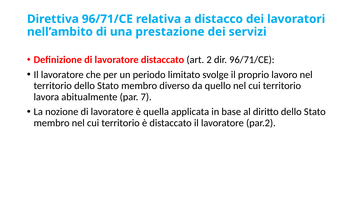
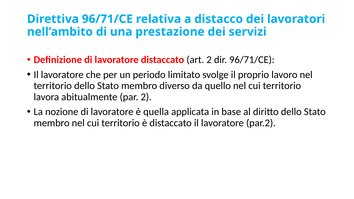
par 7: 7 -> 2
